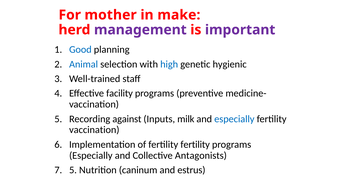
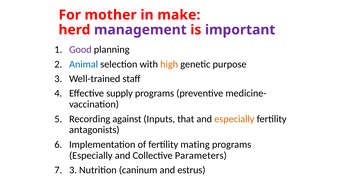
Good colour: blue -> purple
high colour: blue -> orange
hygienic: hygienic -> purpose
facility: facility -> supply
milk: milk -> that
especially at (234, 119) colour: blue -> orange
vaccination at (94, 130): vaccination -> antagonists
fertility fertility: fertility -> mating
Antagonists: Antagonists -> Parameters
7 5: 5 -> 3
